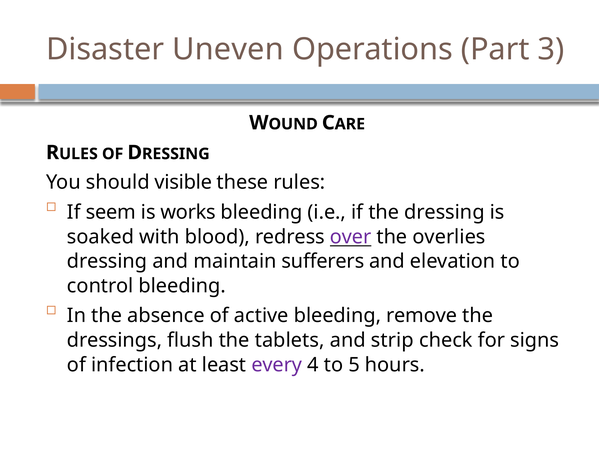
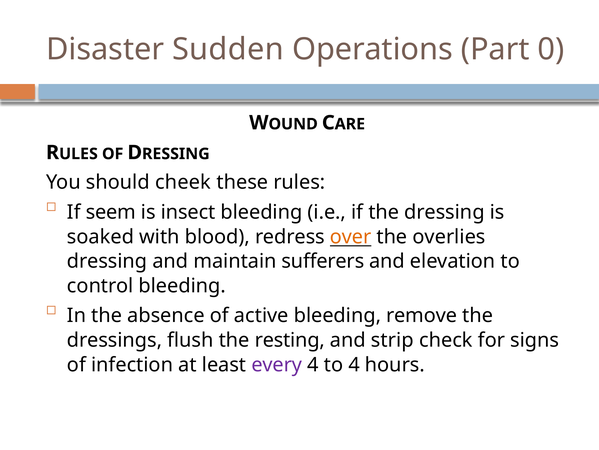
Uneven: Uneven -> Sudden
3: 3 -> 0
visible: visible -> cheek
works: works -> insect
over colour: purple -> orange
tablets: tablets -> resting
to 5: 5 -> 4
